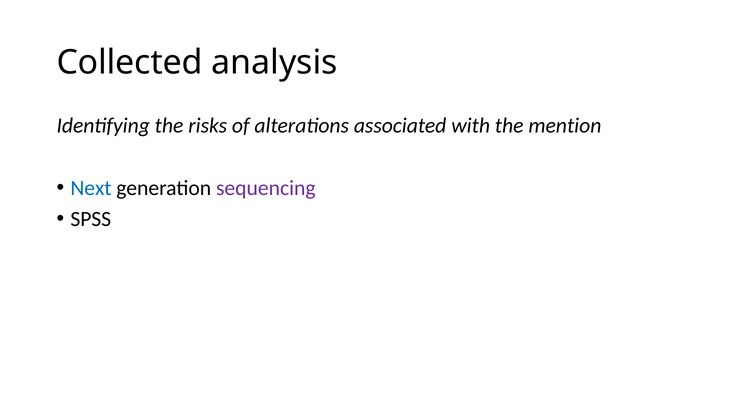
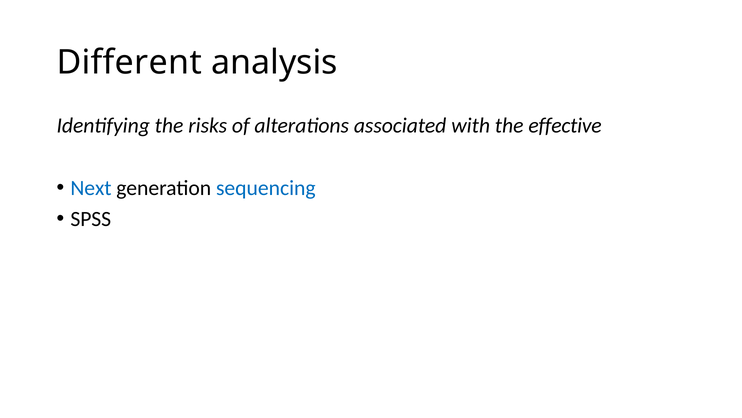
Collected: Collected -> Different
mention: mention -> effective
sequencing colour: purple -> blue
